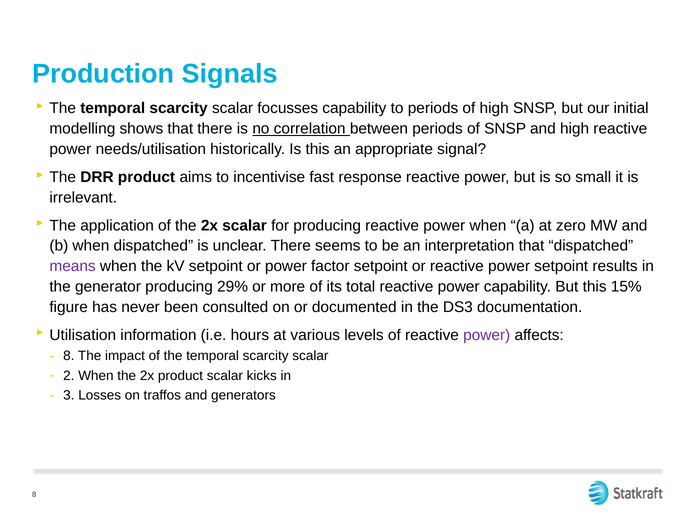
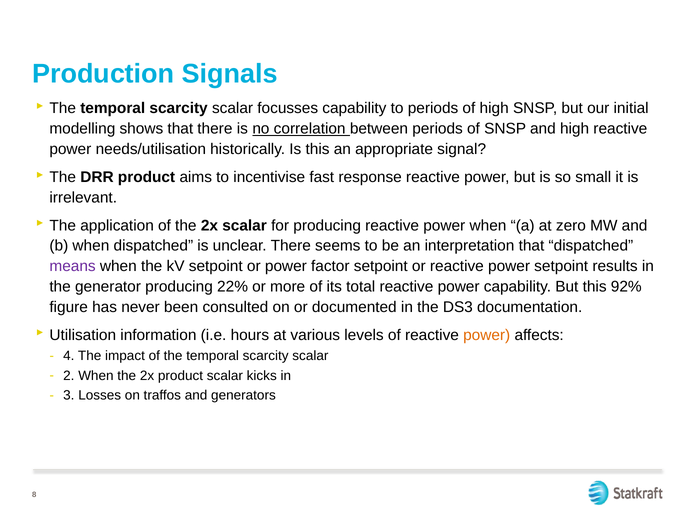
29%: 29% -> 22%
15%: 15% -> 92%
power at (487, 335) colour: purple -> orange
8 at (69, 356): 8 -> 4
